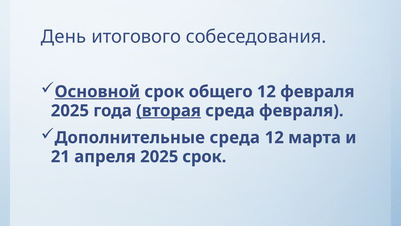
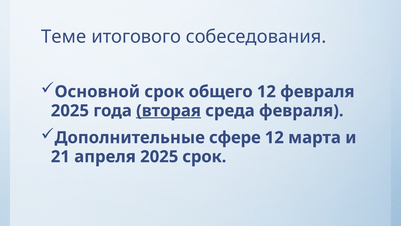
День: День -> Теме
Основной underline: present -> none
Дополнительные среда: среда -> сфере
